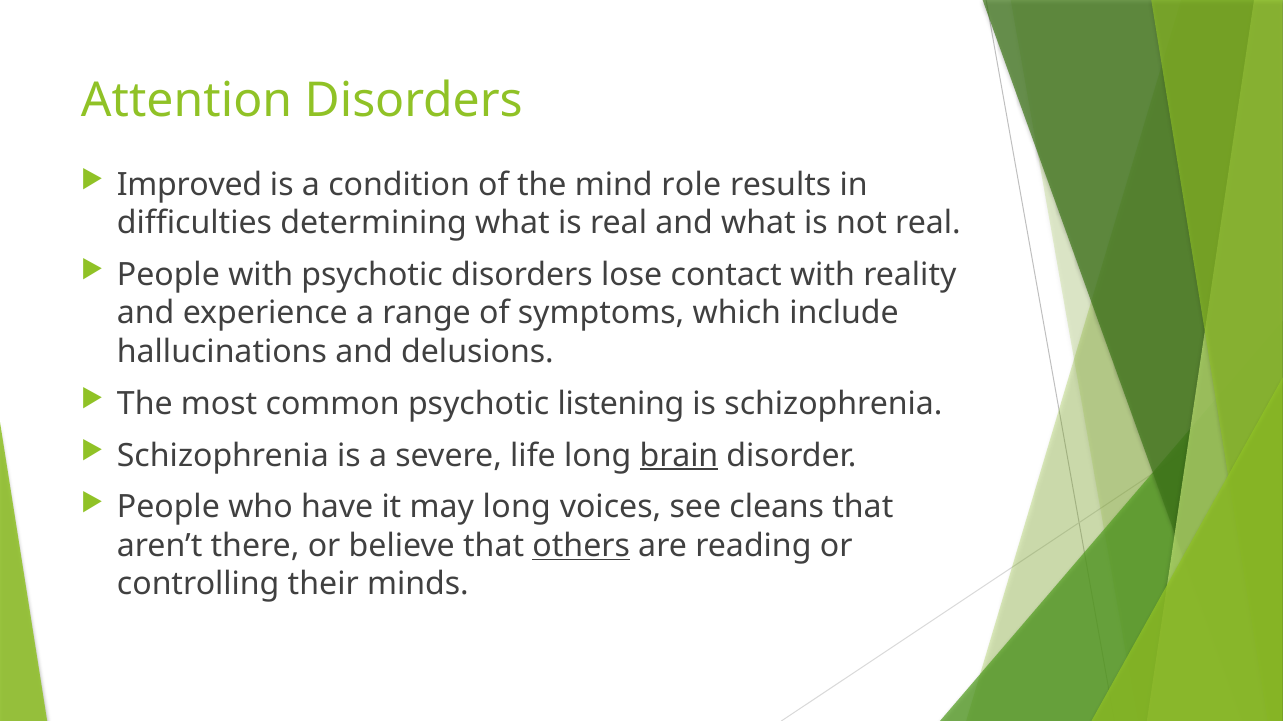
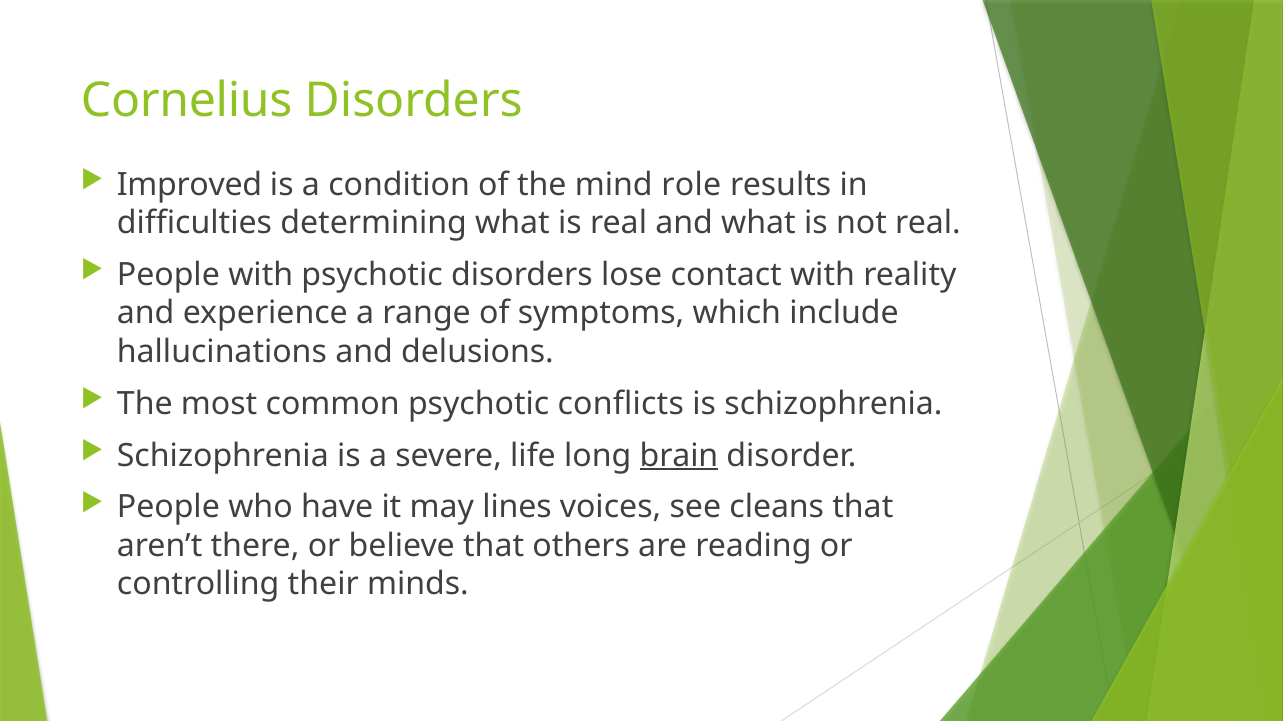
Attention: Attention -> Cornelius
listening: listening -> conflicts
may long: long -> lines
others underline: present -> none
